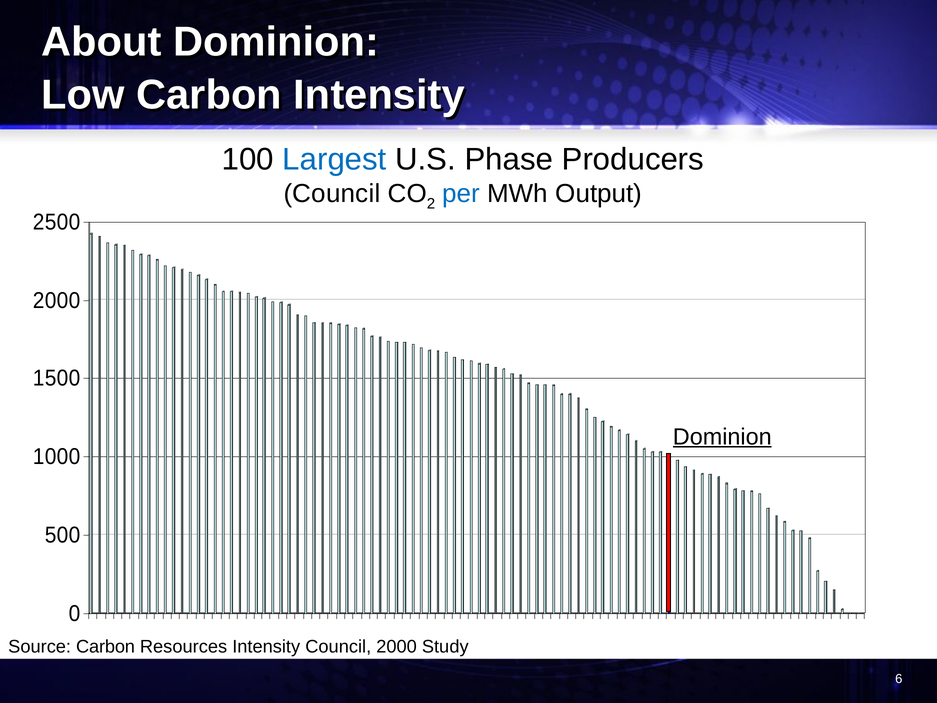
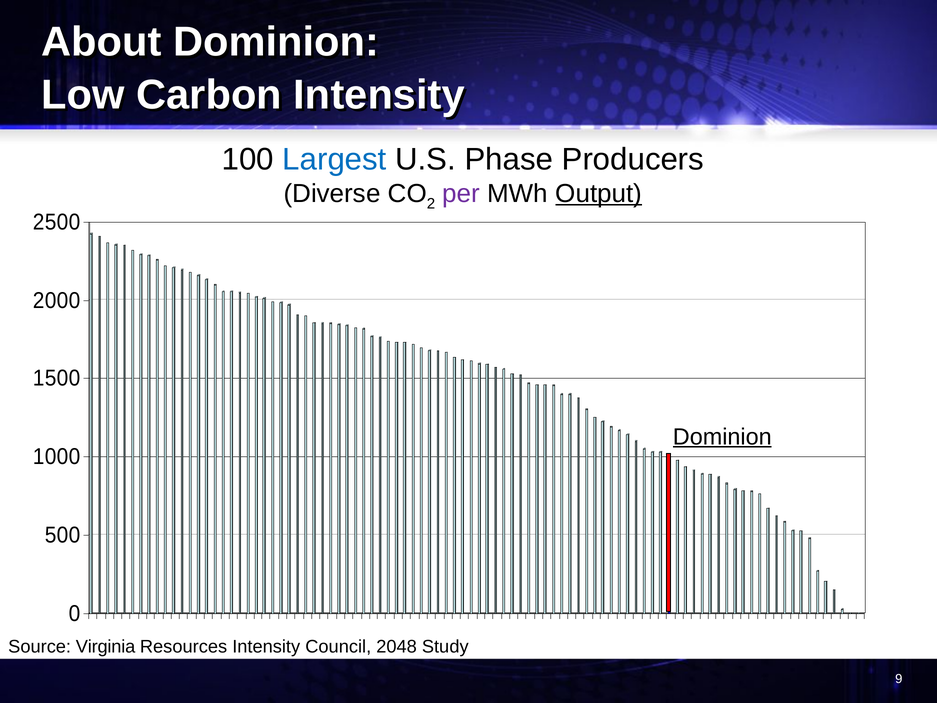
Council at (332, 193): Council -> Diverse
per colour: blue -> purple
Output underline: none -> present
Source Carbon: Carbon -> Virginia
Council 2000: 2000 -> 2048
6: 6 -> 9
